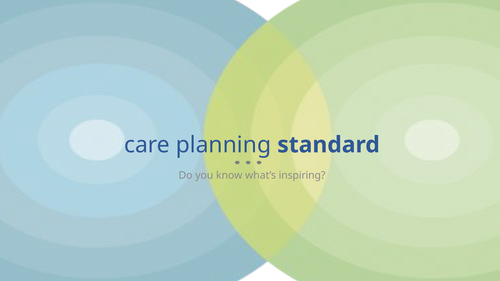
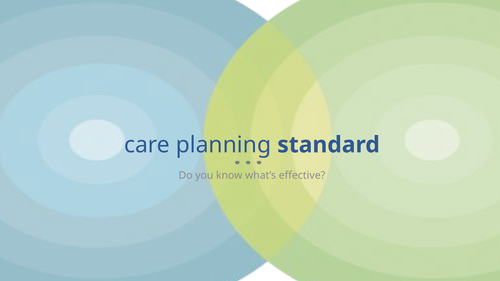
inspiring: inspiring -> effective
